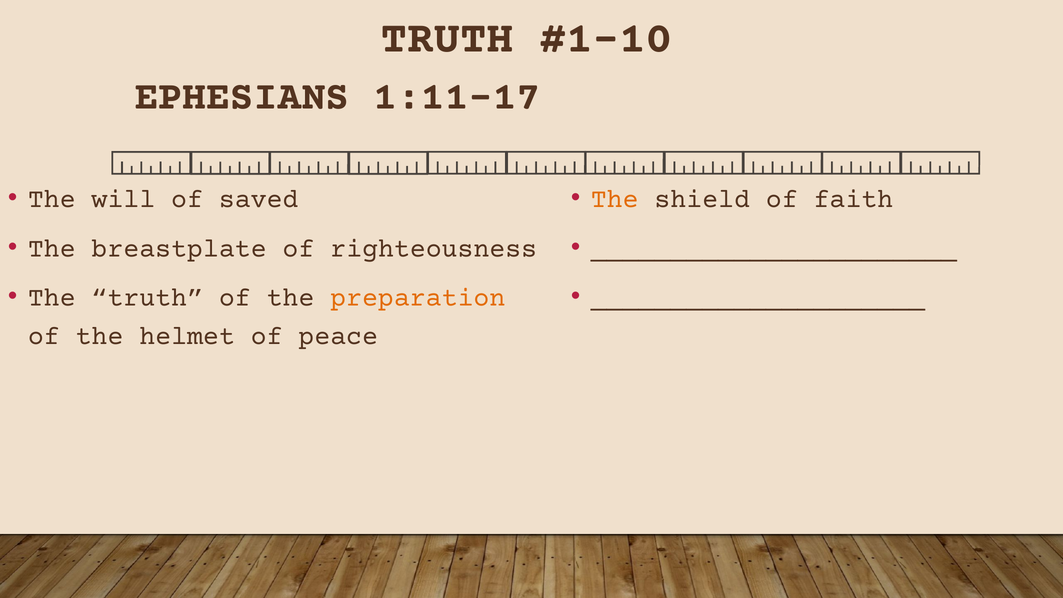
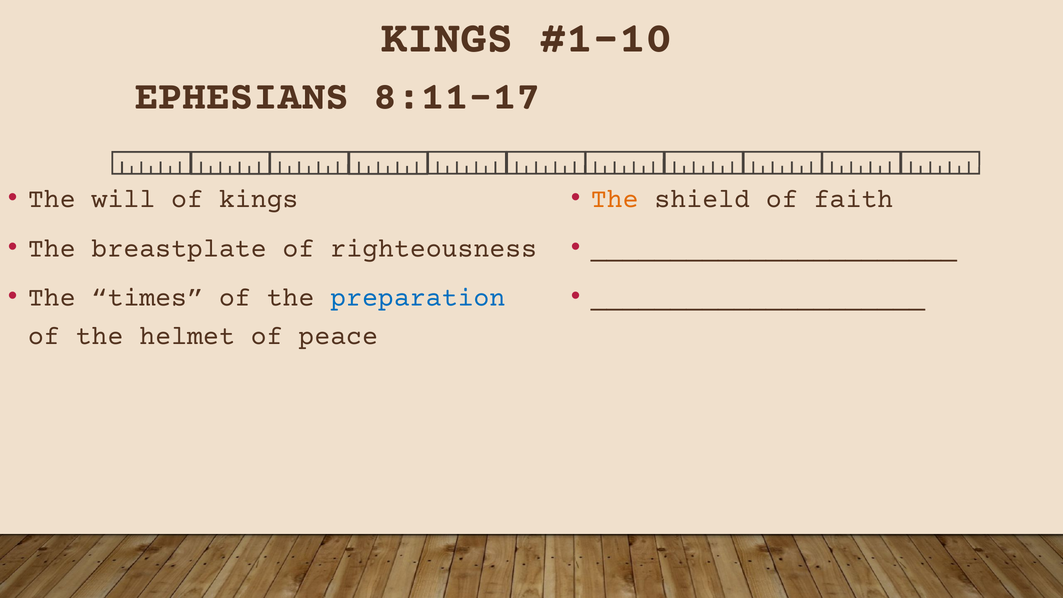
TRUTH at (447, 37): TRUTH -> KINGS
1:11-17: 1:11-17 -> 8:11-17
of saved: saved -> kings
The truth: truth -> times
preparation colour: orange -> blue
